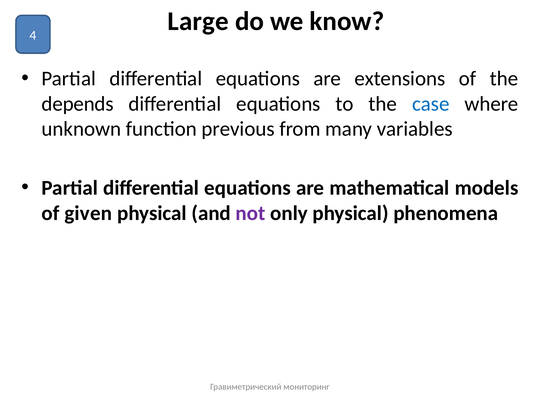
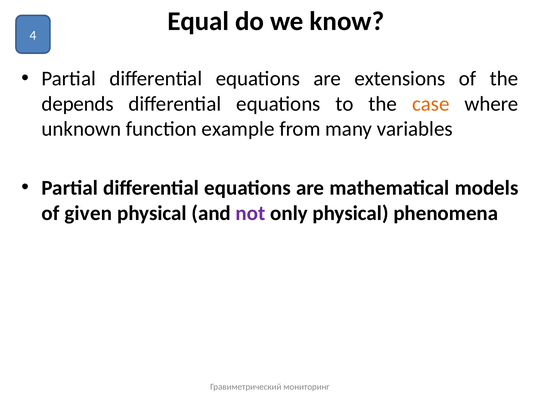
Large: Large -> Equal
case colour: blue -> orange
previous: previous -> example
